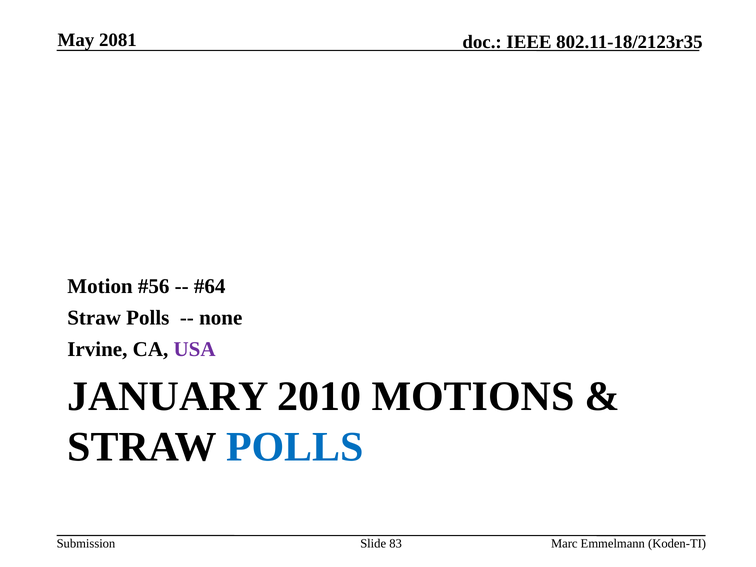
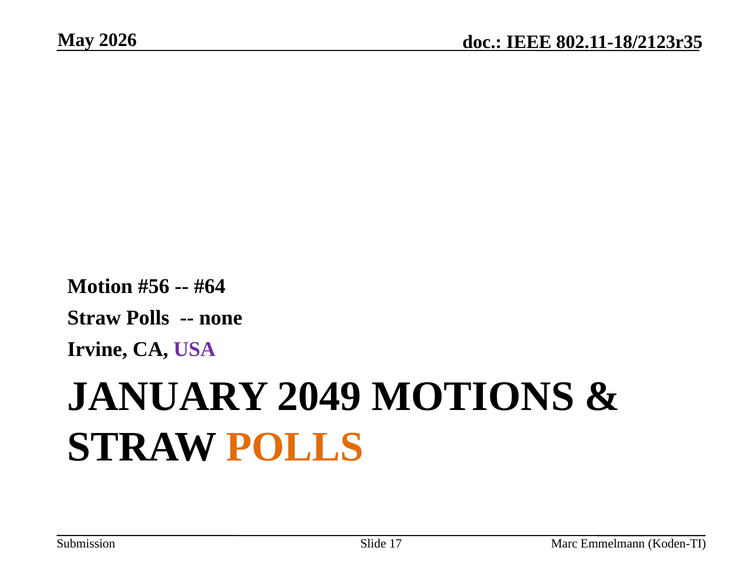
2081: 2081 -> 2026
2010: 2010 -> 2049
POLLS at (295, 447) colour: blue -> orange
83: 83 -> 17
